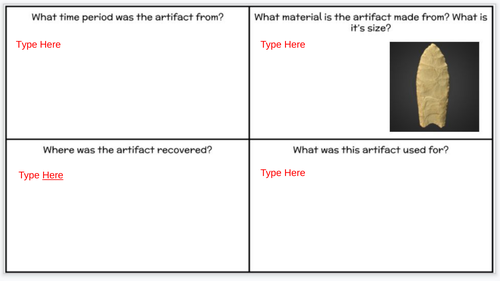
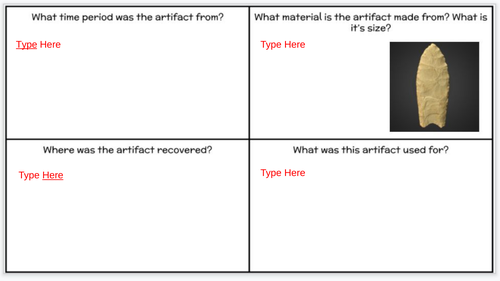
Type at (27, 45) underline: none -> present
